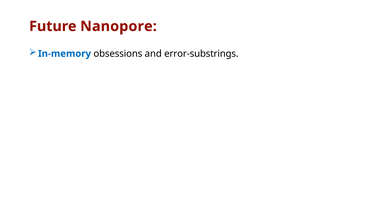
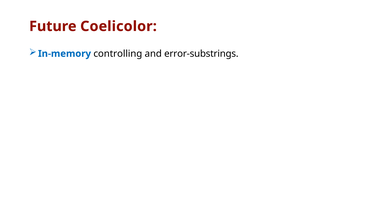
Nanopore: Nanopore -> Coelicolor
obsessions: obsessions -> controlling
